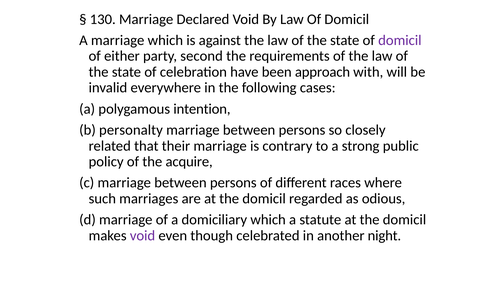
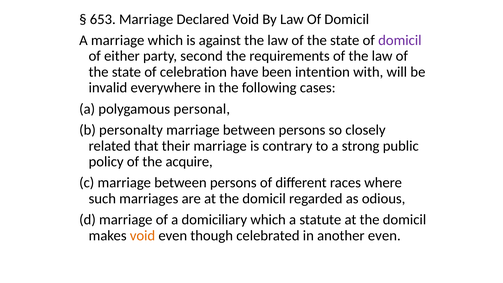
130: 130 -> 653
approach: approach -> intention
intention: intention -> personal
void at (143, 236) colour: purple -> orange
another night: night -> even
